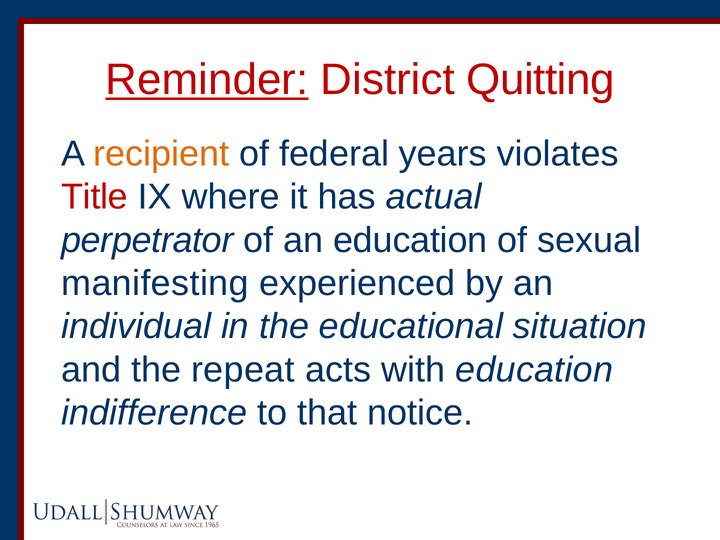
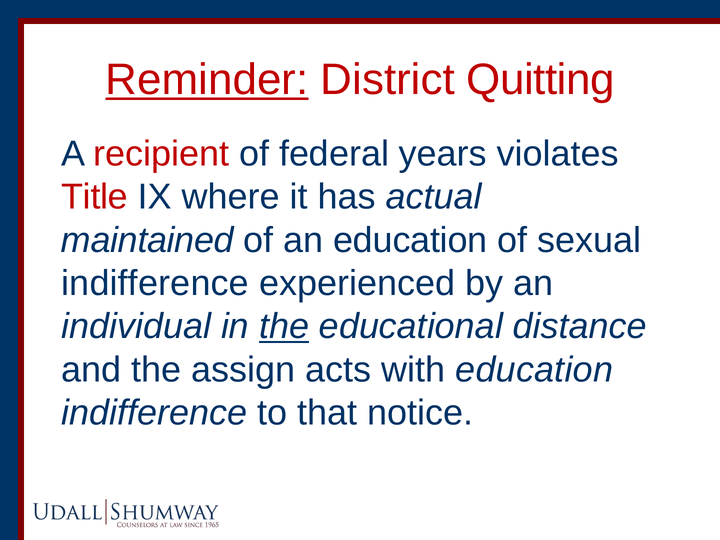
recipient colour: orange -> red
perpetrator: perpetrator -> maintained
manifesting at (155, 283): manifesting -> indifference
the at (284, 327) underline: none -> present
situation: situation -> distance
repeat: repeat -> assign
